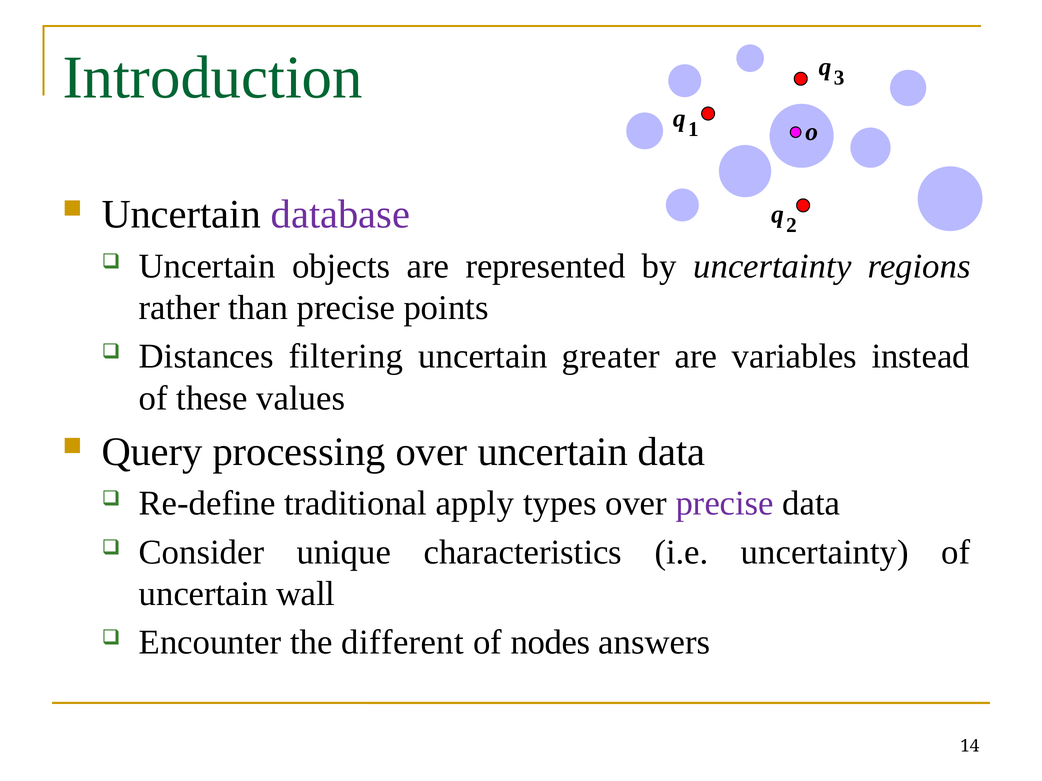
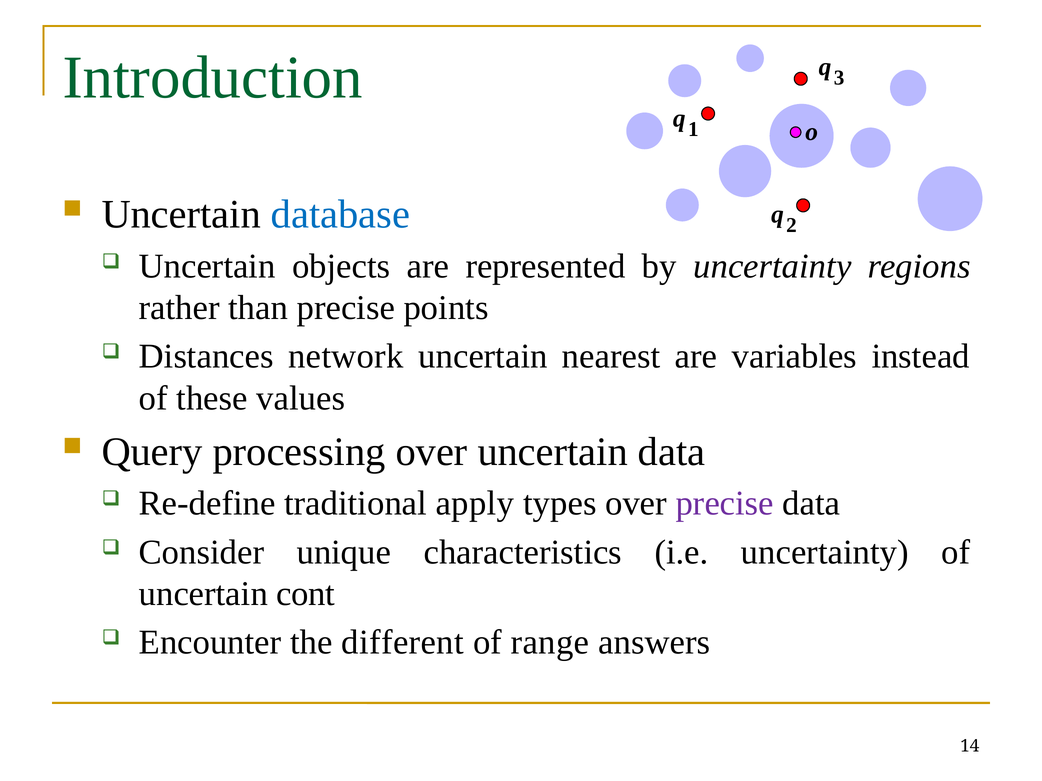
database colour: purple -> blue
filtering: filtering -> network
greater: greater -> nearest
wall: wall -> cont
nodes: nodes -> range
